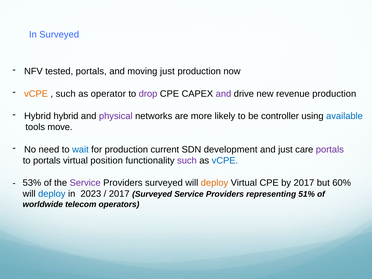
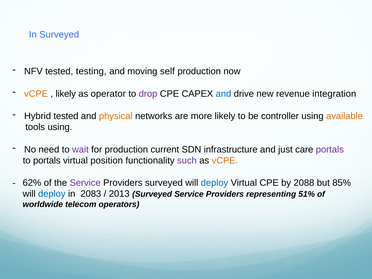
tested portals: portals -> testing
moving just: just -> self
such at (66, 94): such -> likely
and at (223, 94) colour: purple -> blue
revenue production: production -> integration
Hybrid hybrid: hybrid -> tested
physical colour: purple -> orange
available colour: blue -> orange
tools move: move -> using
wait colour: blue -> purple
development: development -> infrastructure
vCPE at (225, 161) colour: blue -> orange
53%: 53% -> 62%
deploy at (215, 183) colour: orange -> blue
by 2017: 2017 -> 2088
60%: 60% -> 85%
2023: 2023 -> 2083
2017 at (119, 194): 2017 -> 2013
